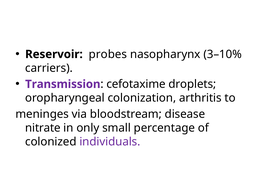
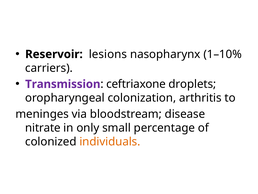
probes: probes -> lesions
3–10%: 3–10% -> 1–10%
cefotaxime: cefotaxime -> ceftriaxone
individuals colour: purple -> orange
